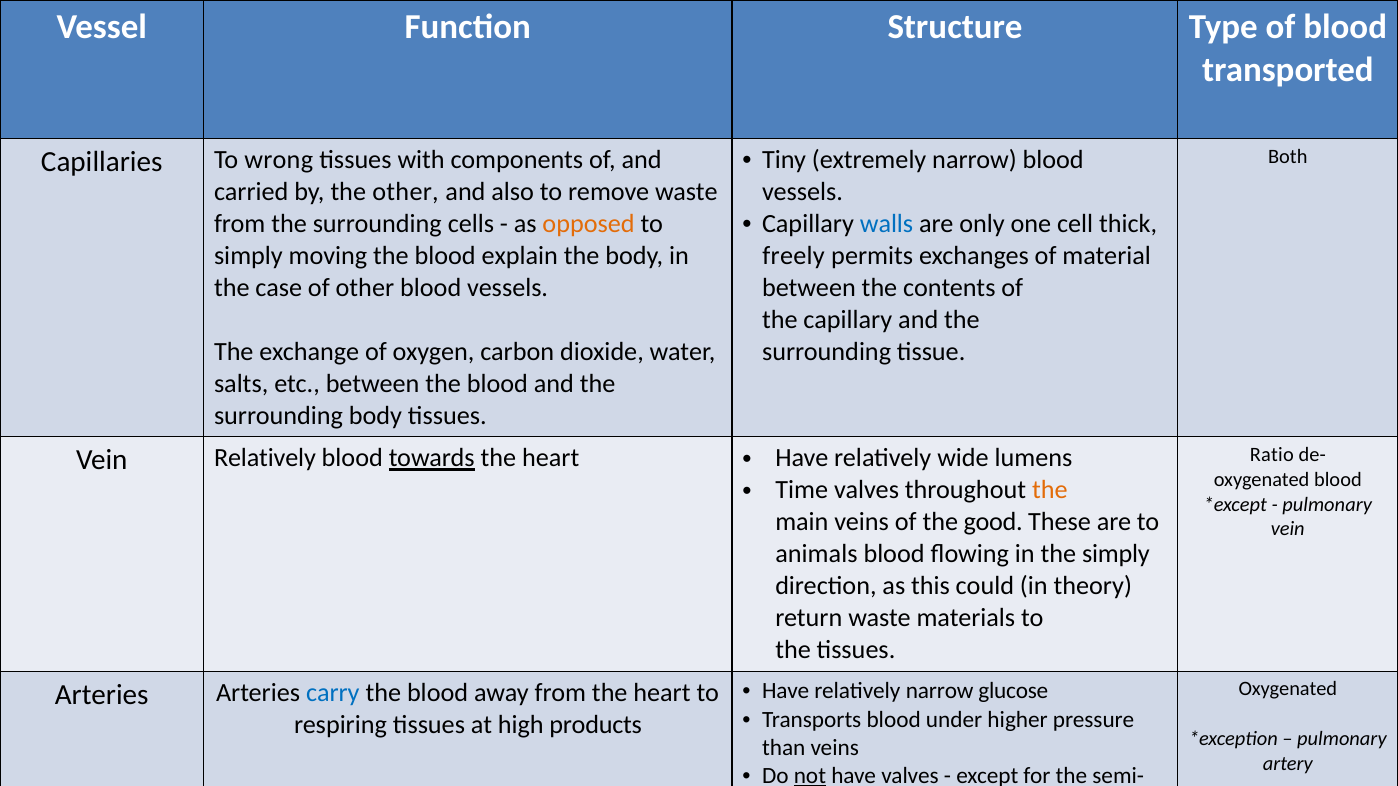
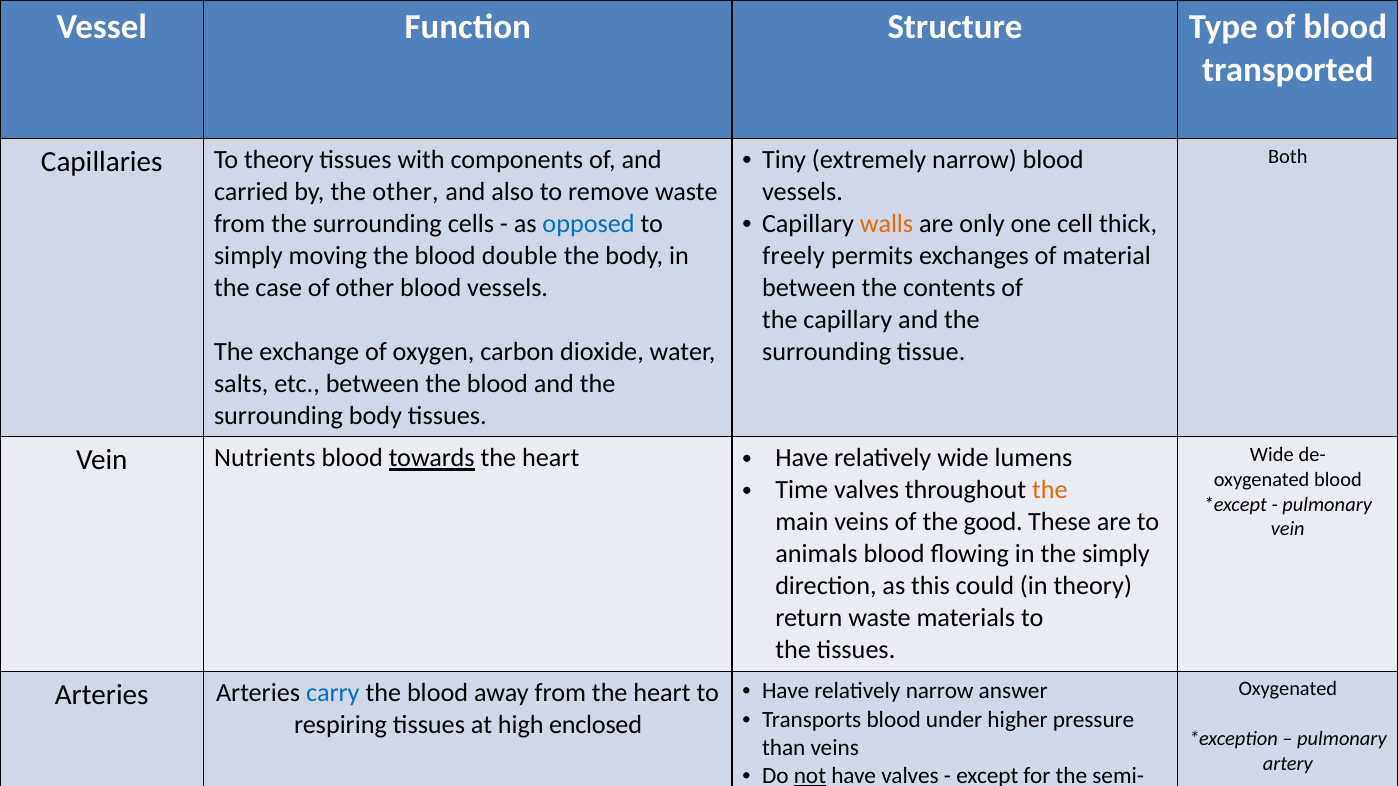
To wrong: wrong -> theory
walls colour: blue -> orange
opposed colour: orange -> blue
explain: explain -> double
Ratio at (1272, 455): Ratio -> Wide
Vein Relatively: Relatively -> Nutrients
glucose: glucose -> answer
products: products -> enclosed
